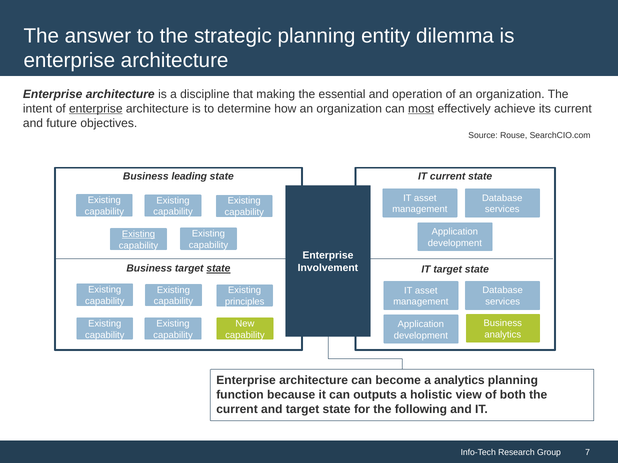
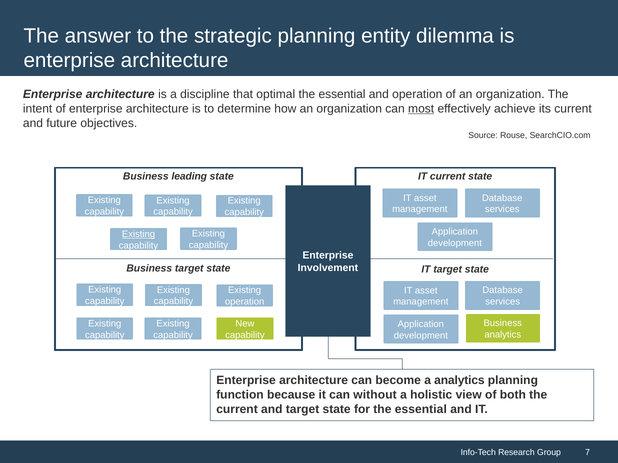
making: making -> optimal
enterprise at (96, 109) underline: present -> none
state at (218, 269) underline: present -> none
principles at (245, 302): principles -> operation
outputs: outputs -> without
for the following: following -> essential
